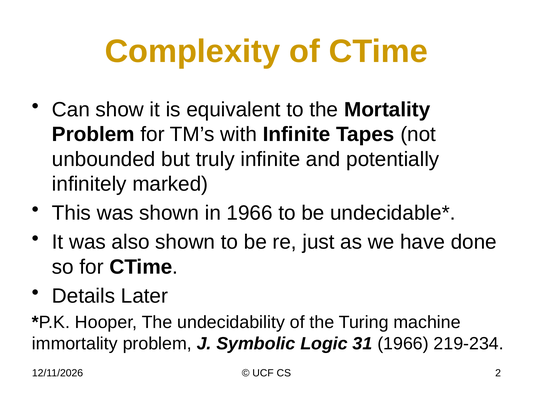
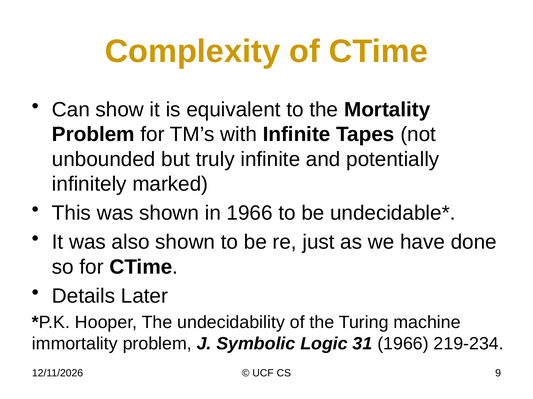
2: 2 -> 9
